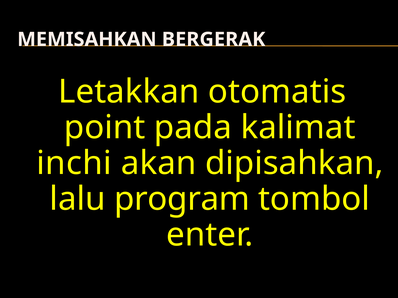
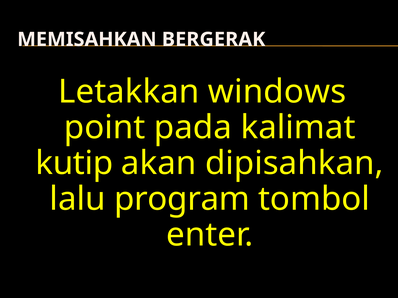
otomatis: otomatis -> windows
inchi: inchi -> kutip
